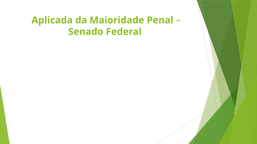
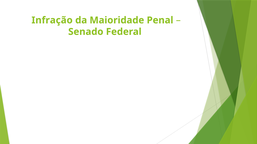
Aplicada: Aplicada -> Infração
